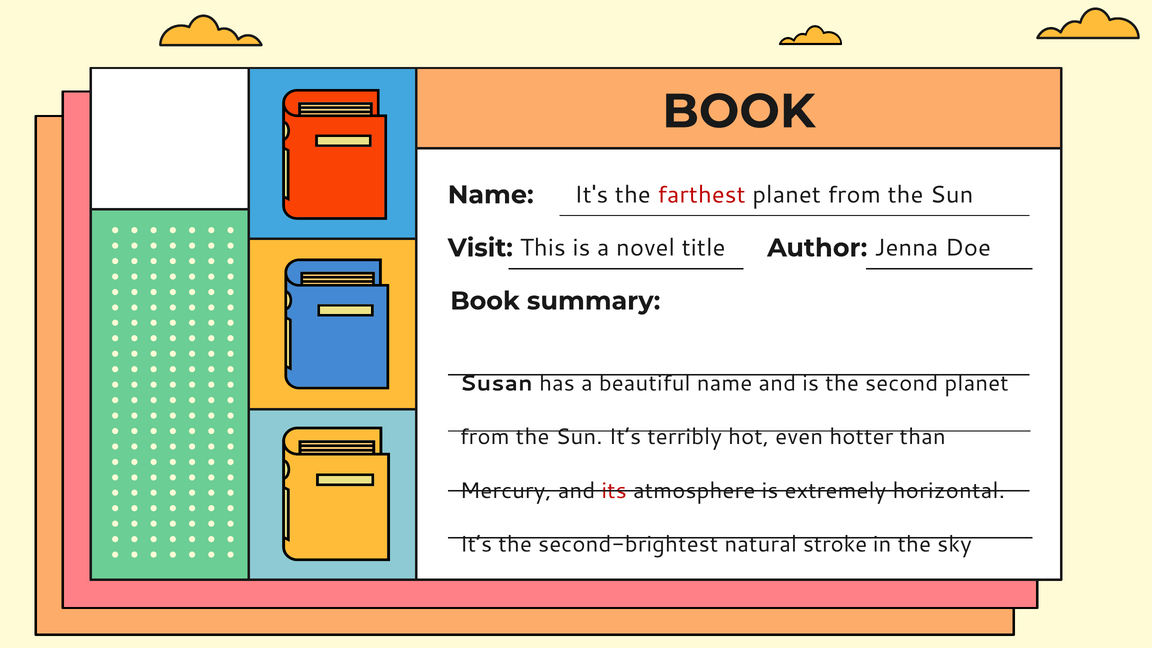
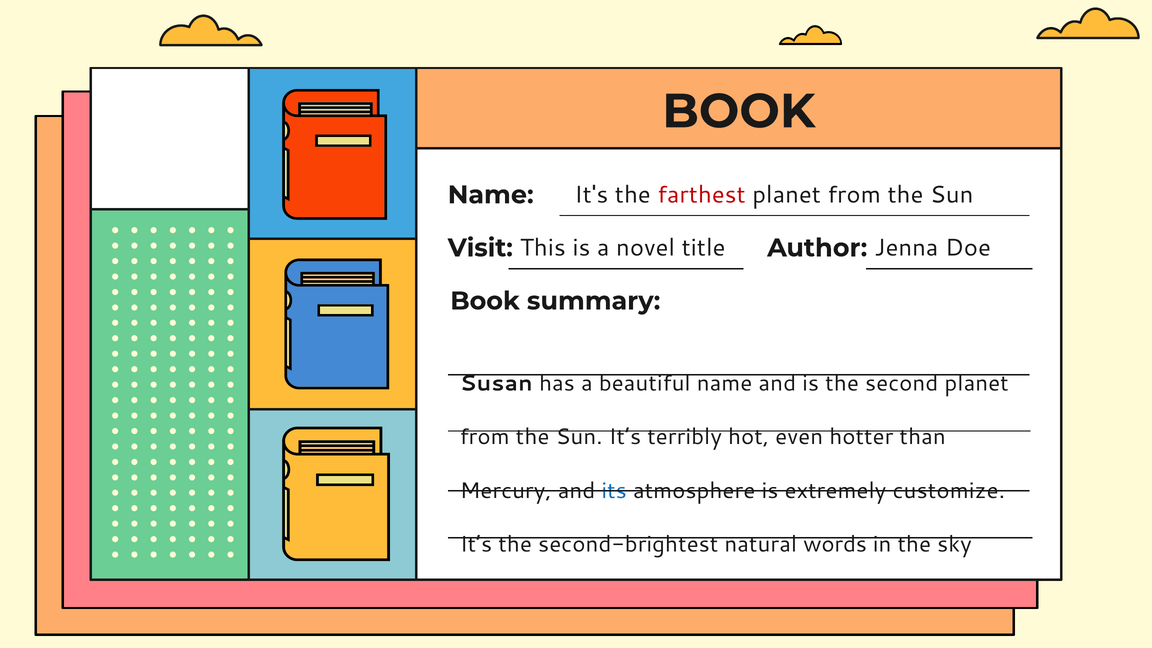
its colour: red -> blue
horizontal: horizontal -> customize
stroke: stroke -> words
